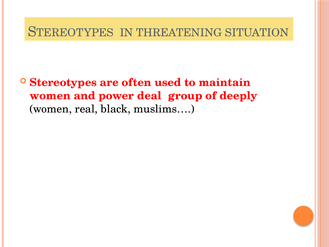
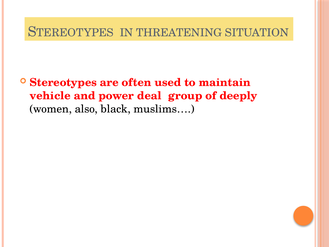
women at (50, 96): women -> vehicle
real: real -> also
